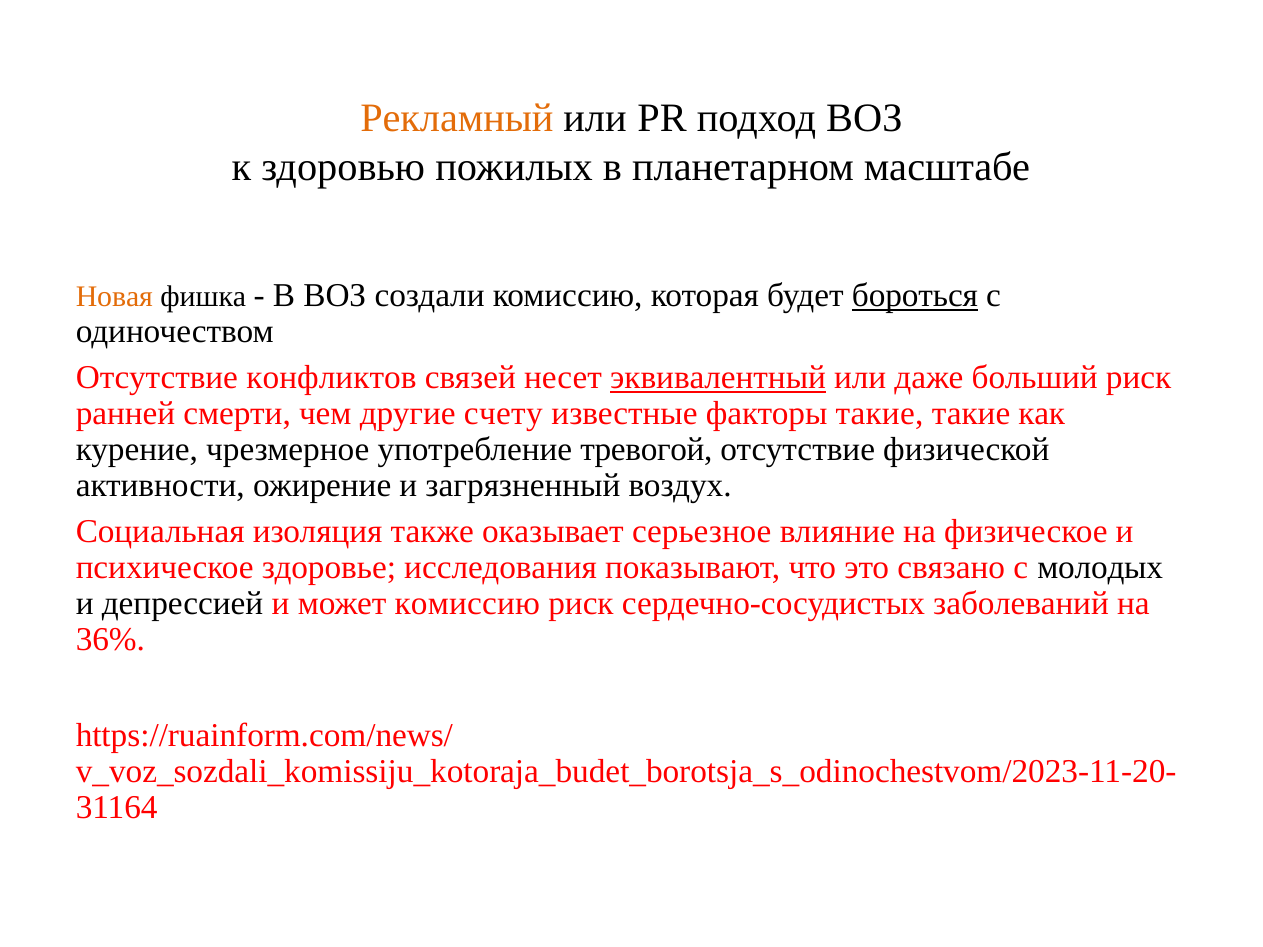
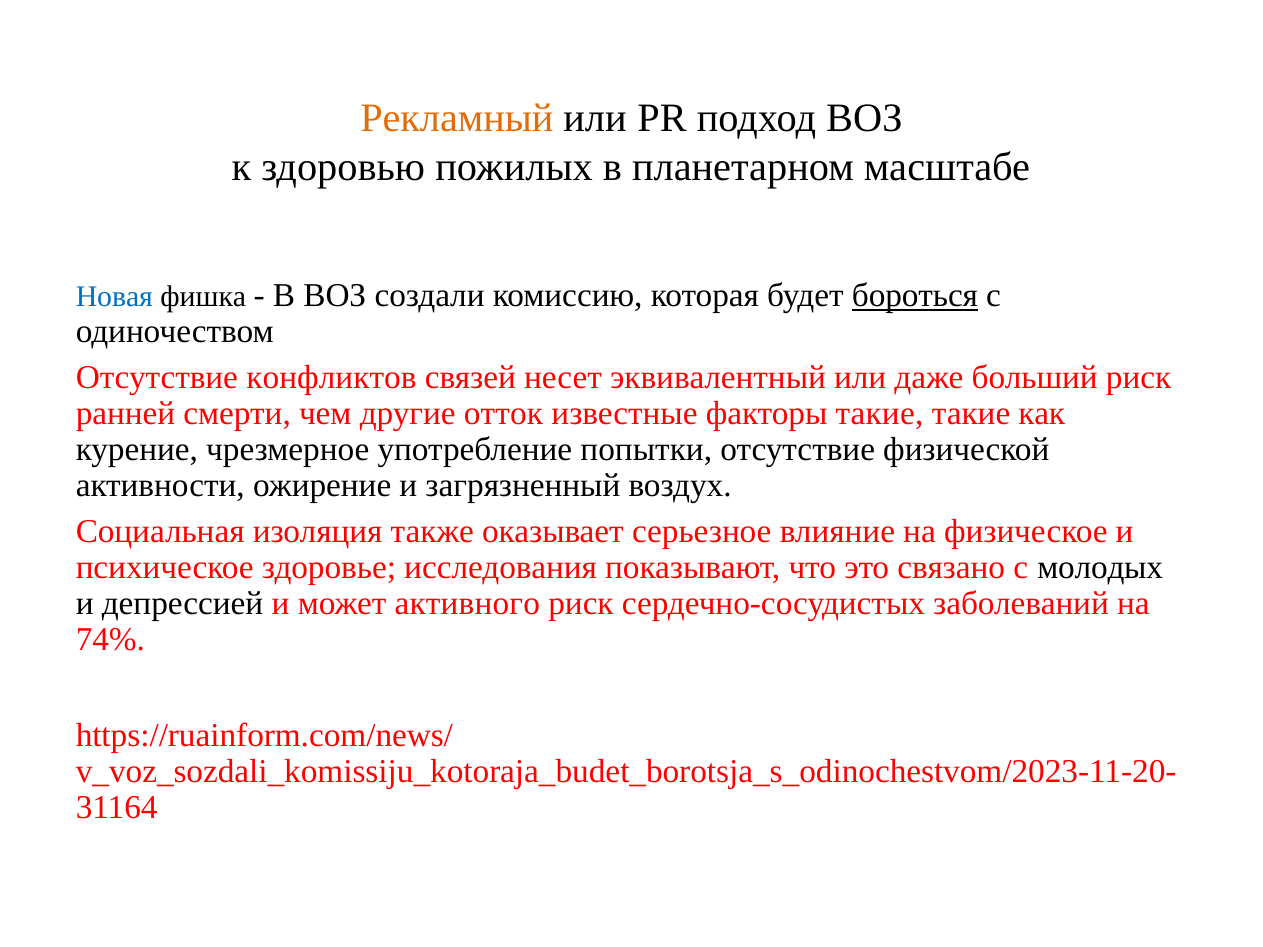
Новая colour: orange -> blue
эквивалентный underline: present -> none
счету: счету -> отток
тревогой: тревогой -> попытки
может комиссию: комиссию -> активного
36%: 36% -> 74%
